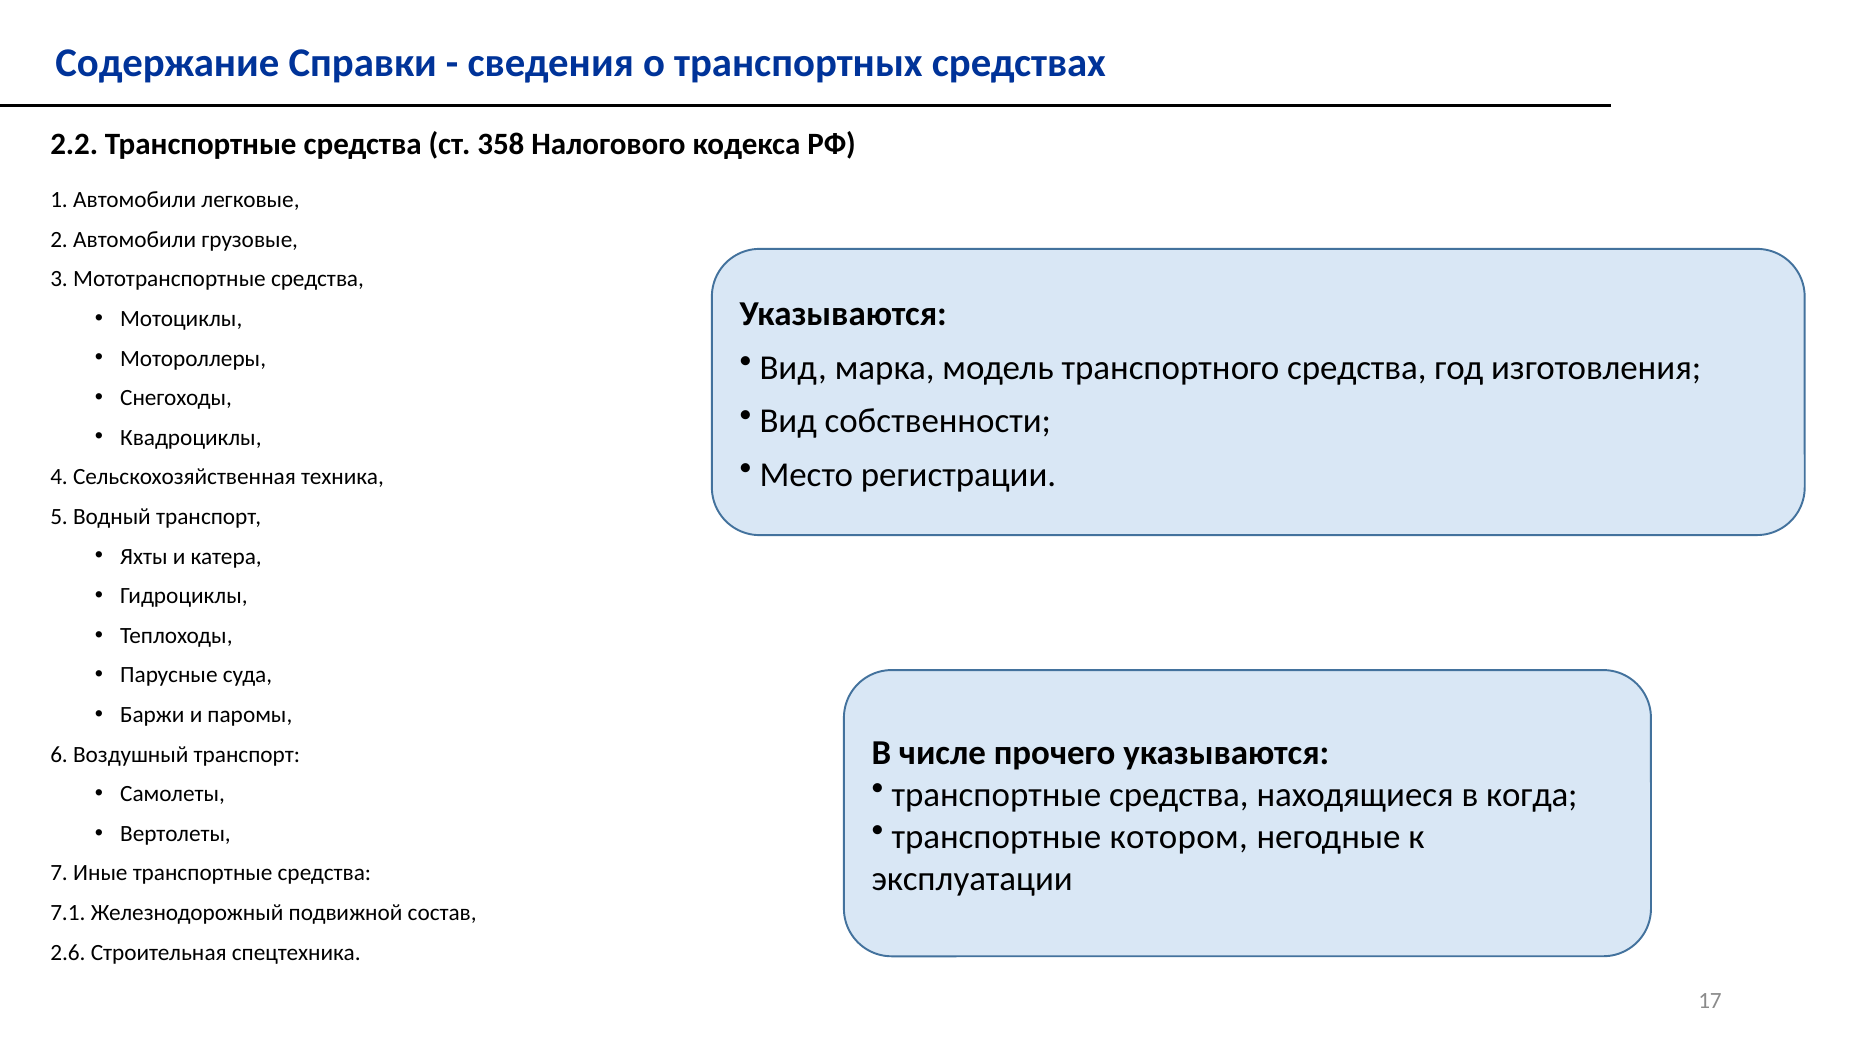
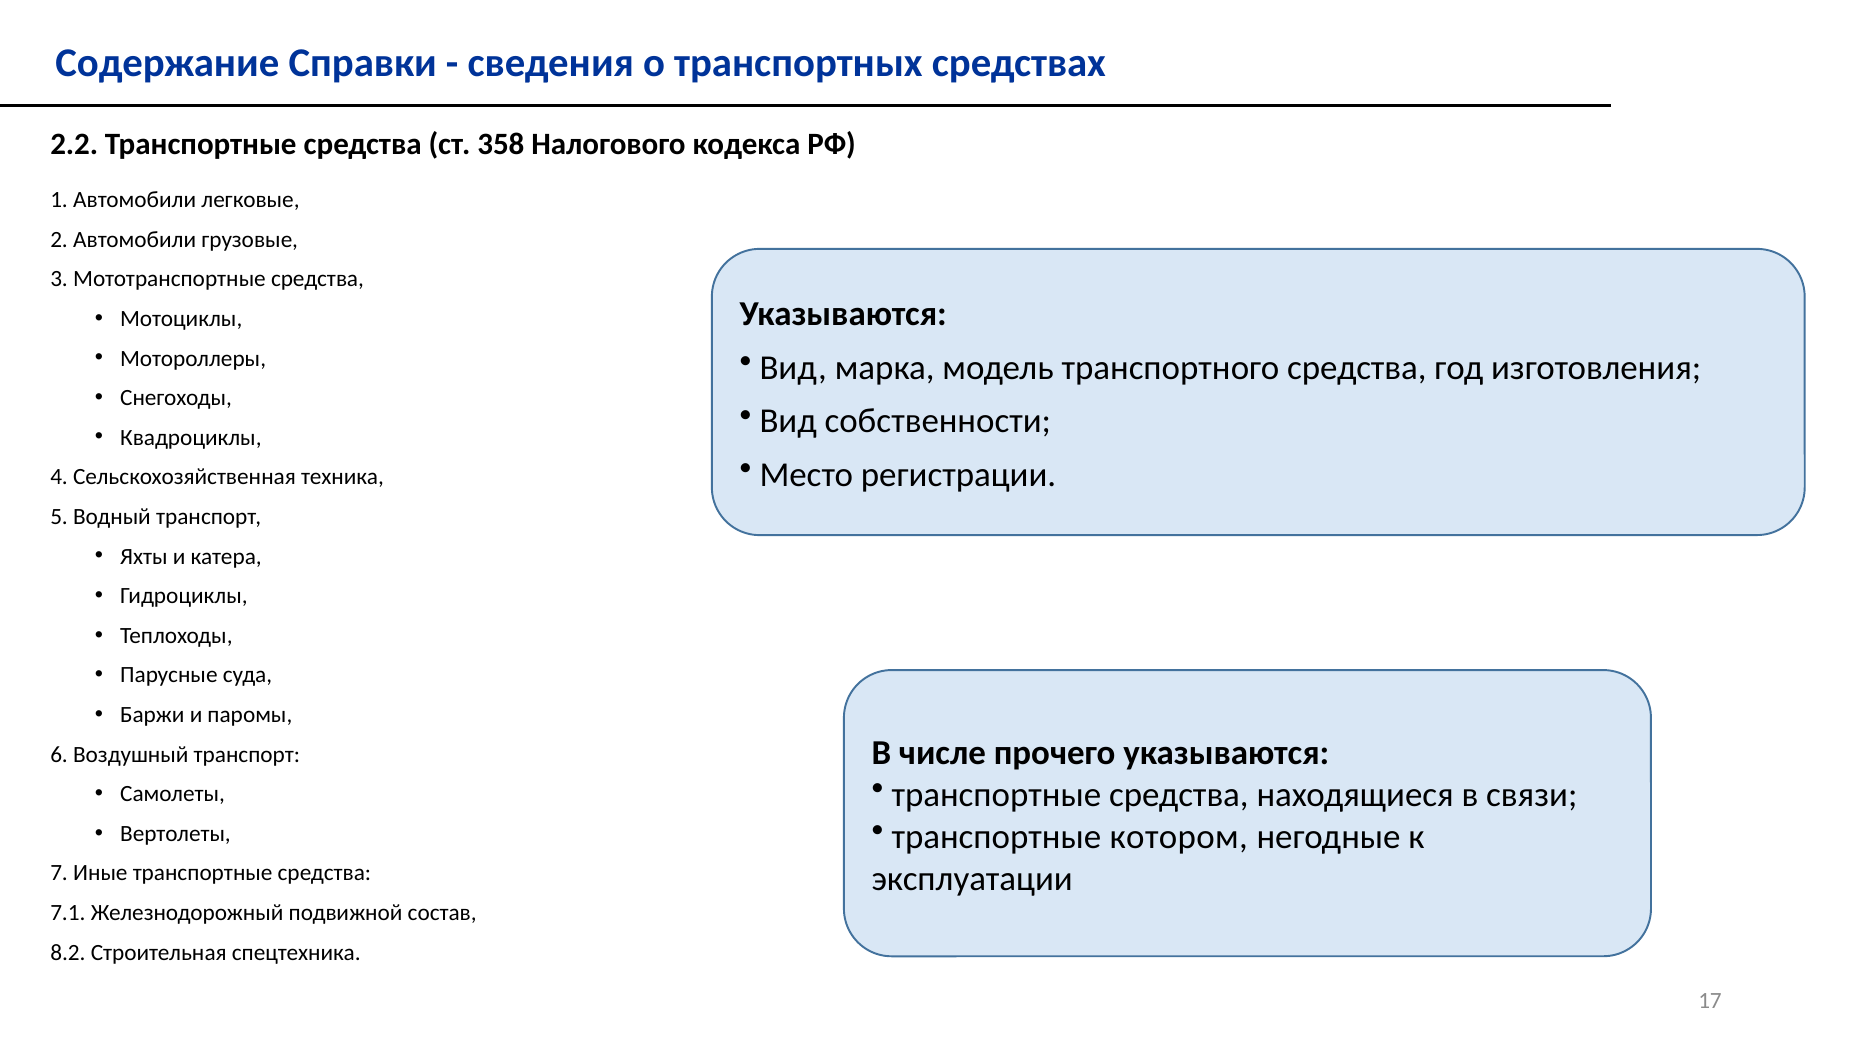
когда: когда -> связи
2.6: 2.6 -> 8.2
